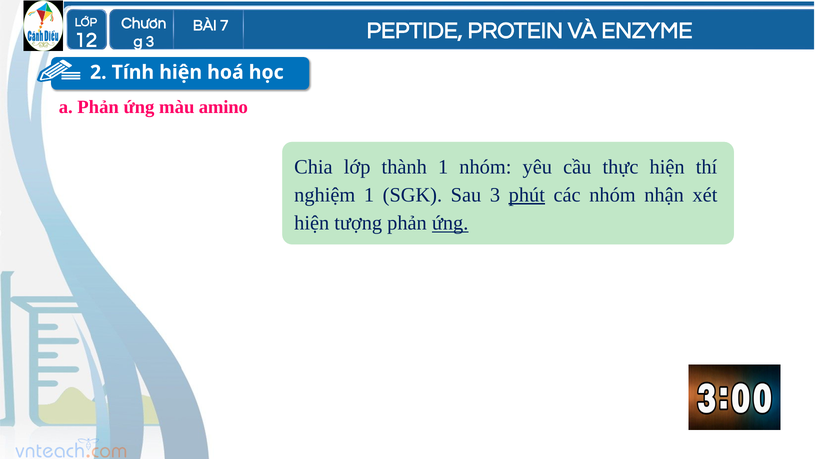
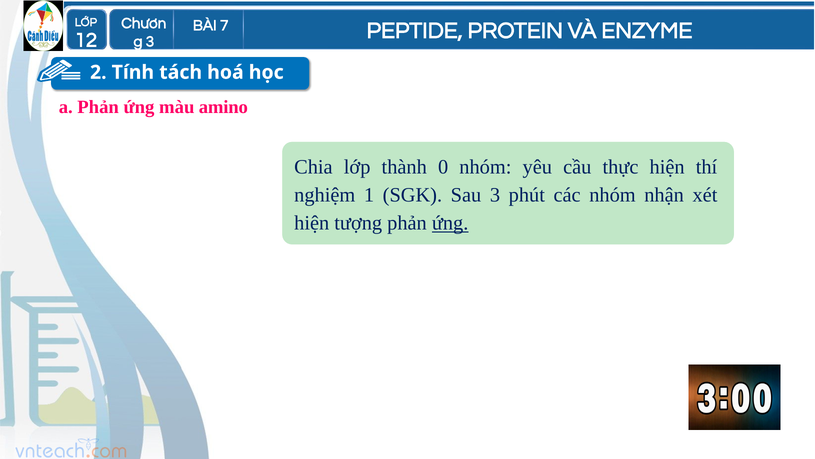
Tính hiện: hiện -> tách
thành 1: 1 -> 0
phút underline: present -> none
